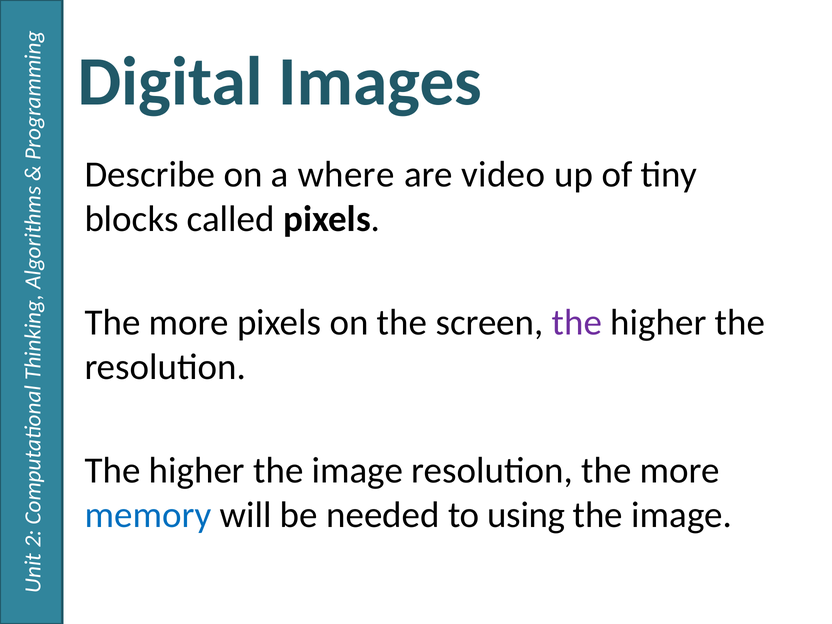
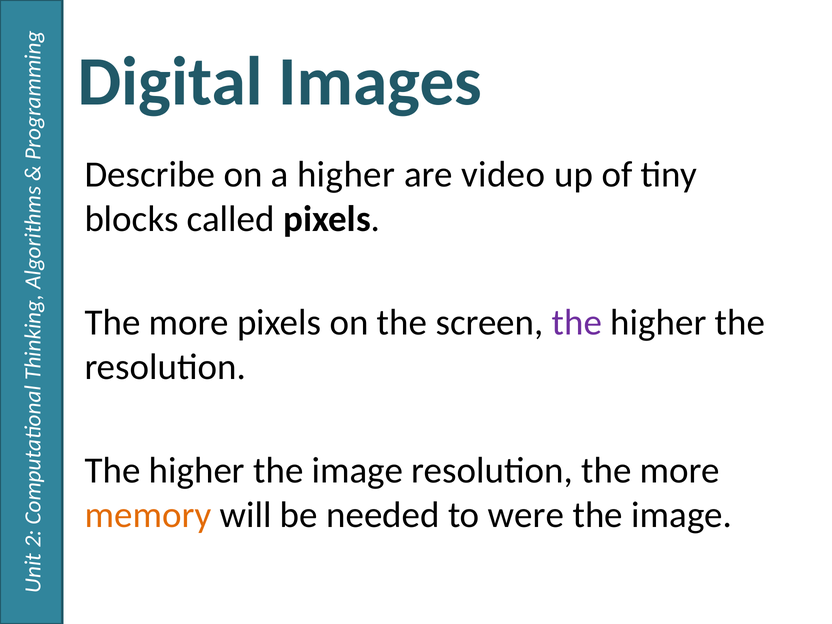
a where: where -> higher
memory colour: blue -> orange
using: using -> were
